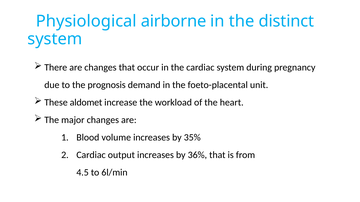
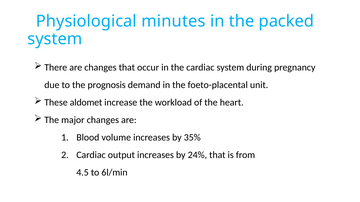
airborne: airborne -> minutes
distinct: distinct -> packed
36%: 36% -> 24%
